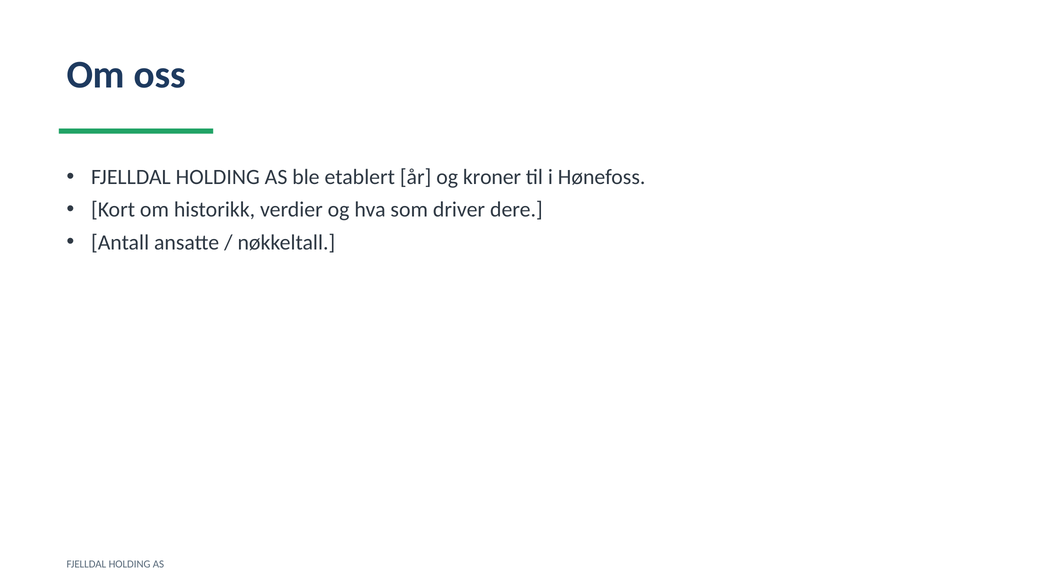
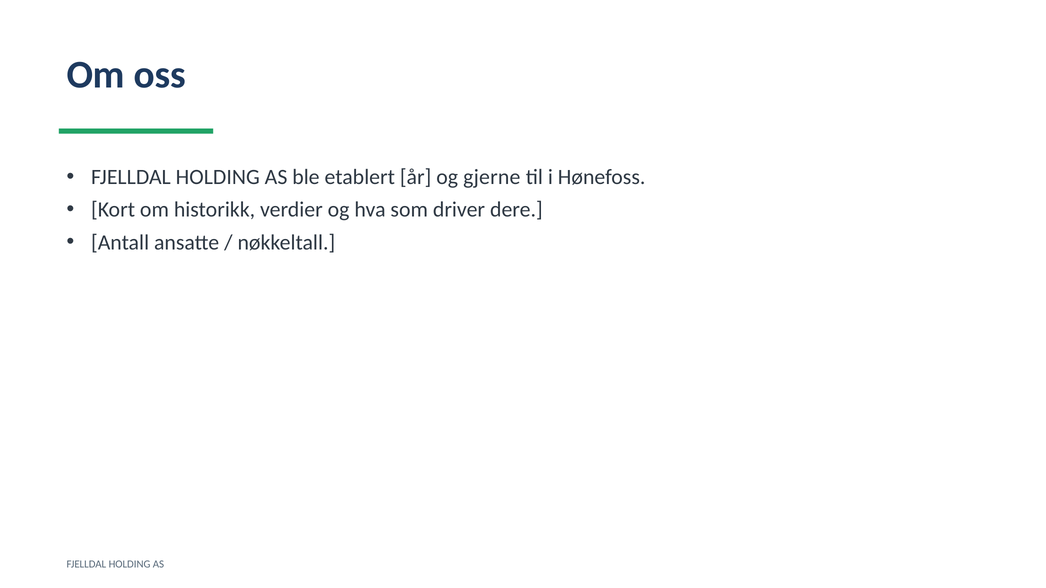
kroner: kroner -> gjerne
